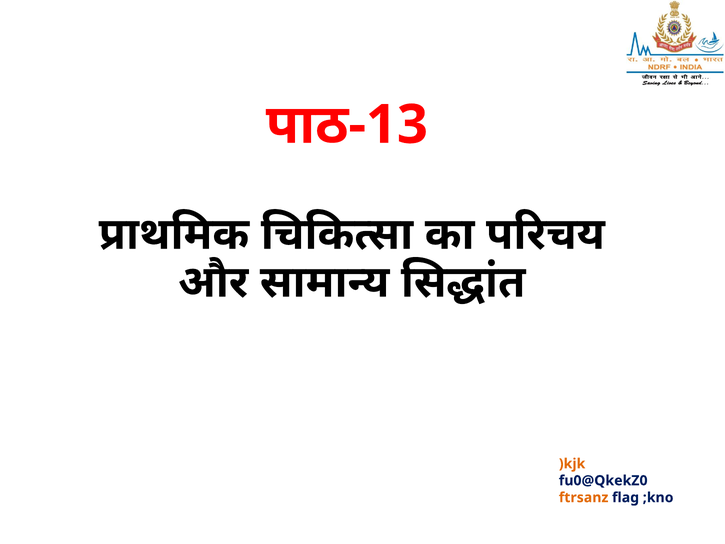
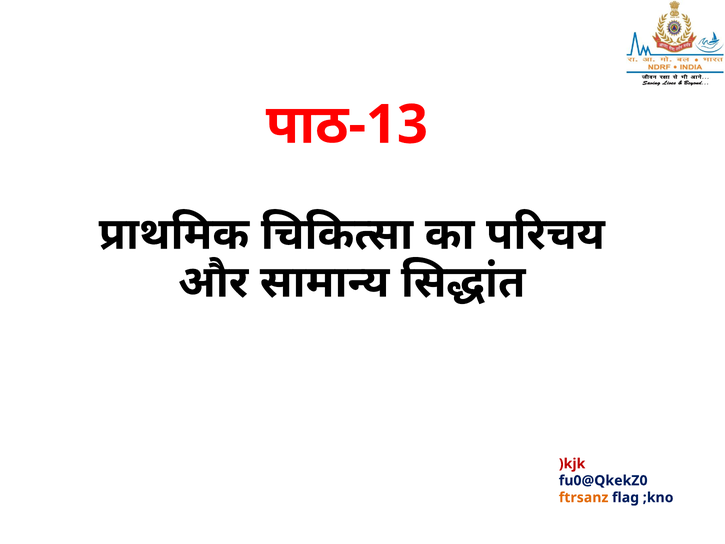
)kjk colour: orange -> red
